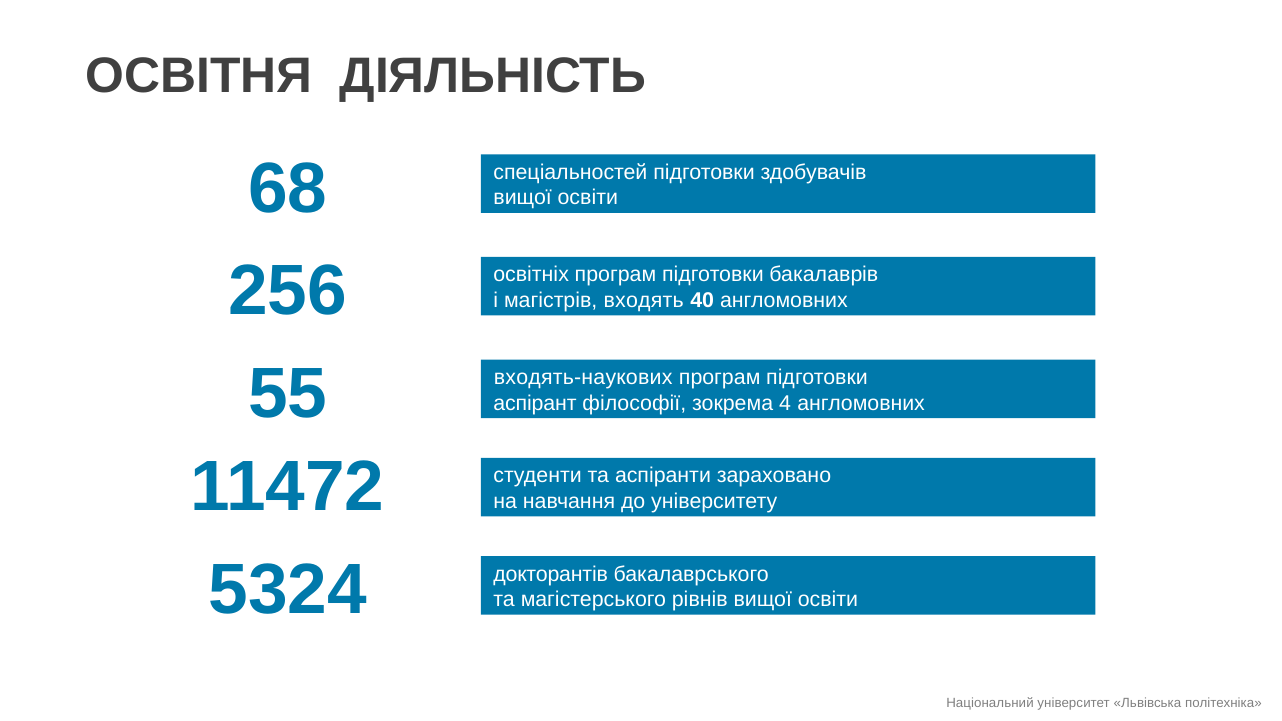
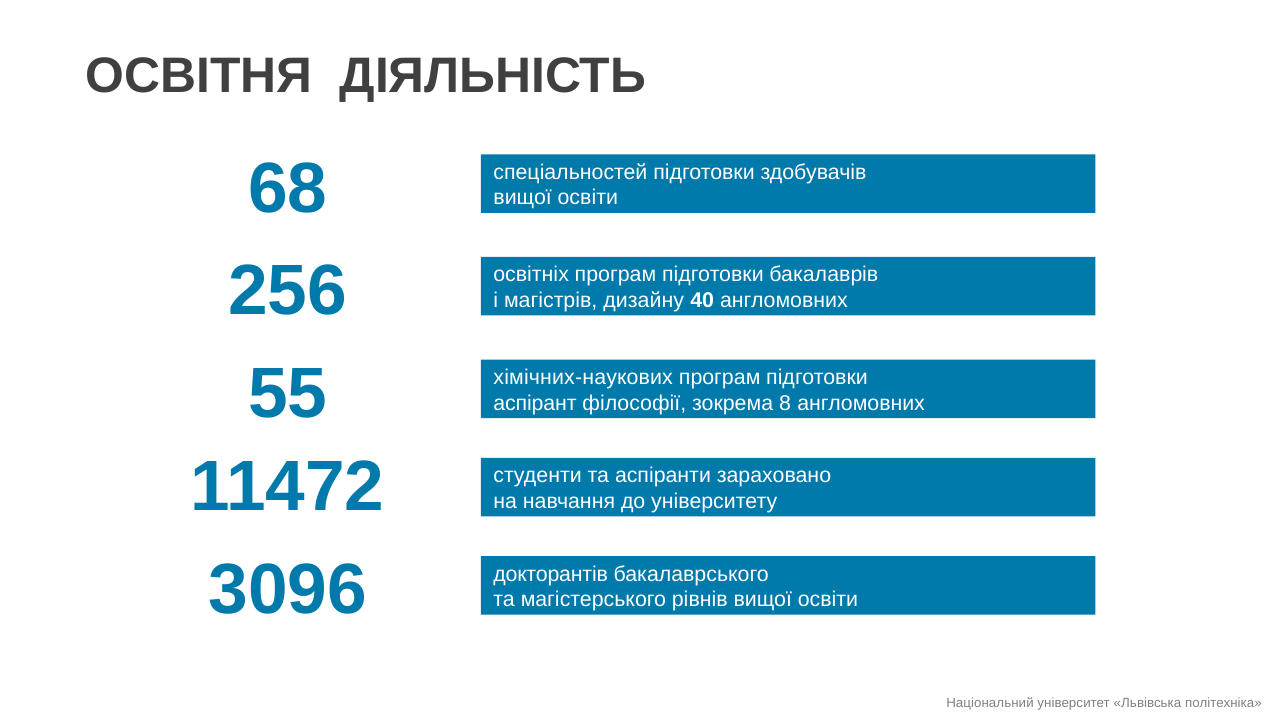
входять: входять -> дизайну
входять-наукових: входять-наукових -> хімічних-наукових
4: 4 -> 8
5324: 5324 -> 3096
